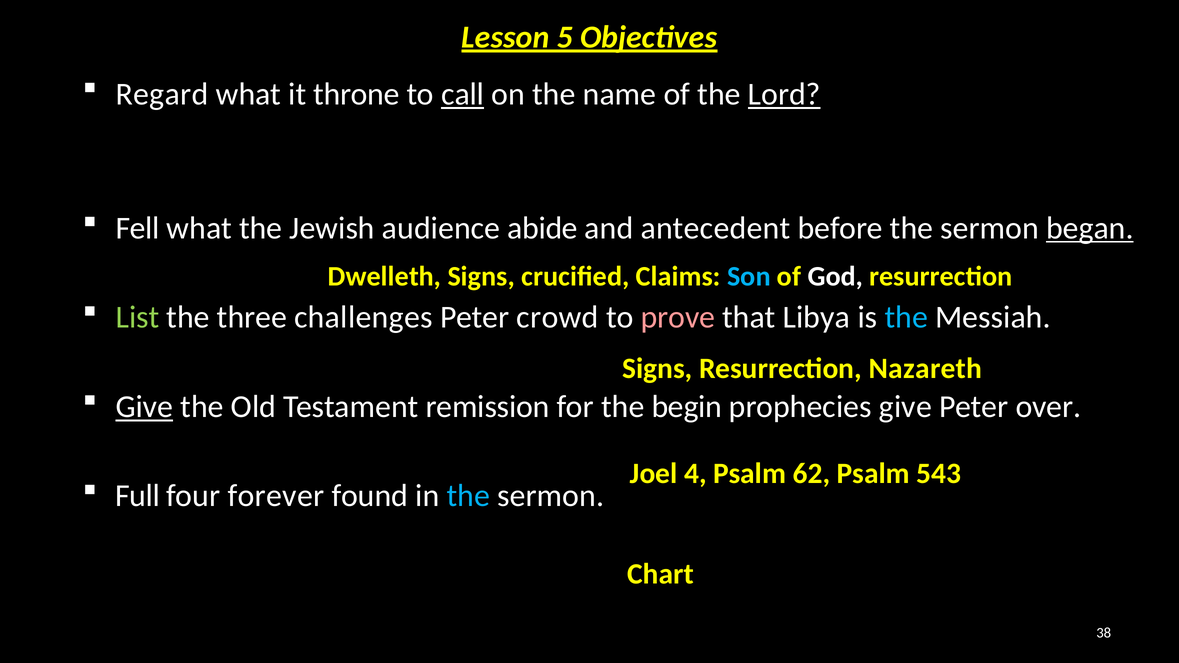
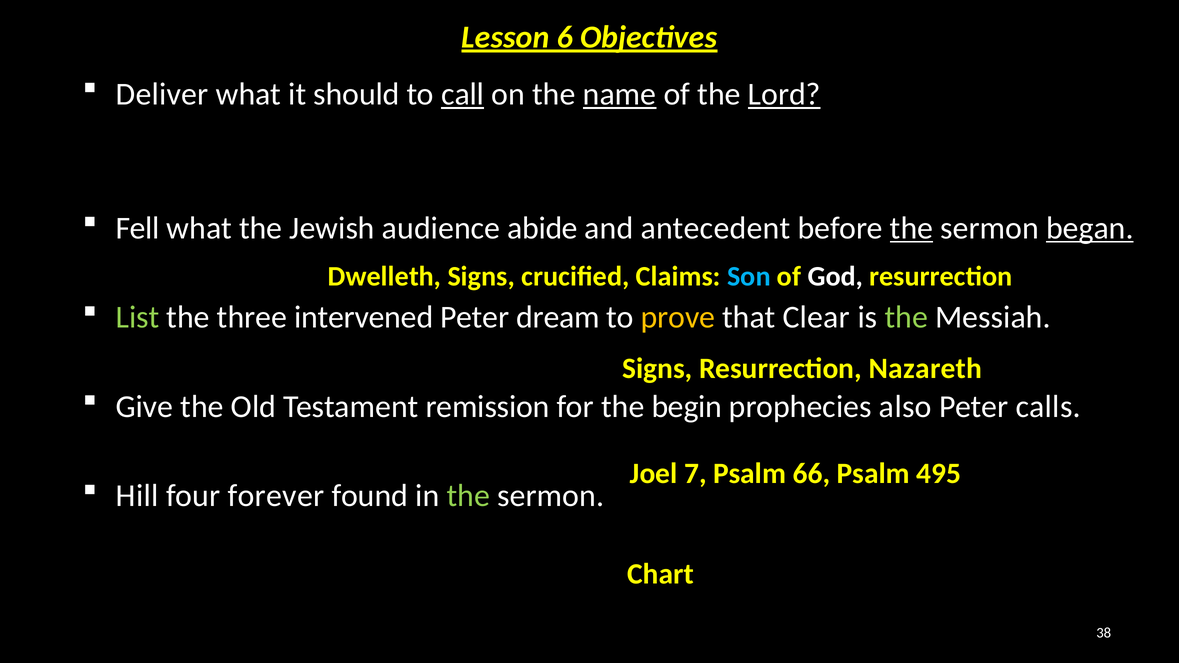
5: 5 -> 6
Regard: Regard -> Deliver
throne: throne -> should
name underline: none -> present
the at (912, 228) underline: none -> present
challenges: challenges -> intervened
crowd: crowd -> dream
prove colour: pink -> yellow
Libya: Libya -> Clear
the at (906, 317) colour: light blue -> light green
Give at (144, 407) underline: present -> none
prophecies give: give -> also
over: over -> calls
4: 4 -> 7
62: 62 -> 66
543: 543 -> 495
Full: Full -> Hill
the at (468, 496) colour: light blue -> light green
